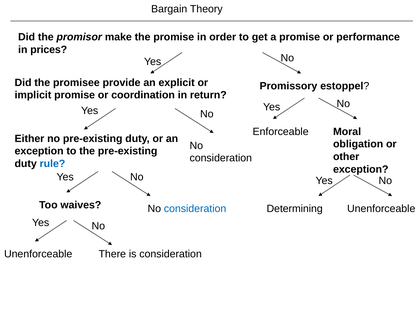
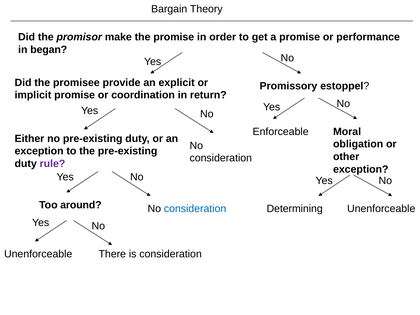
prices: prices -> began
rule colour: blue -> purple
waives: waives -> around
